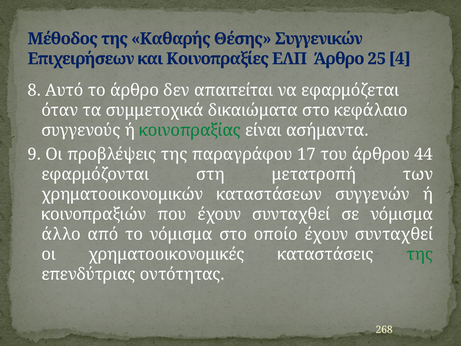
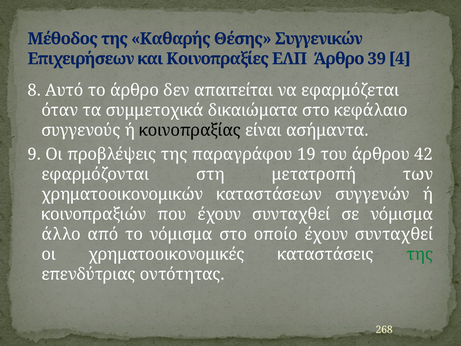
25: 25 -> 39
κοινοπραξίας colour: green -> black
17: 17 -> 19
44: 44 -> 42
